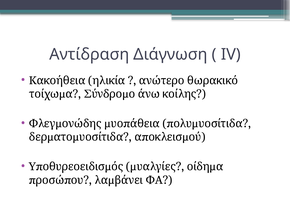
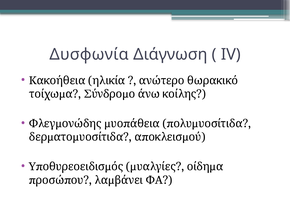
Αντίδραση: Αντίδραση -> Δυσφωνία
